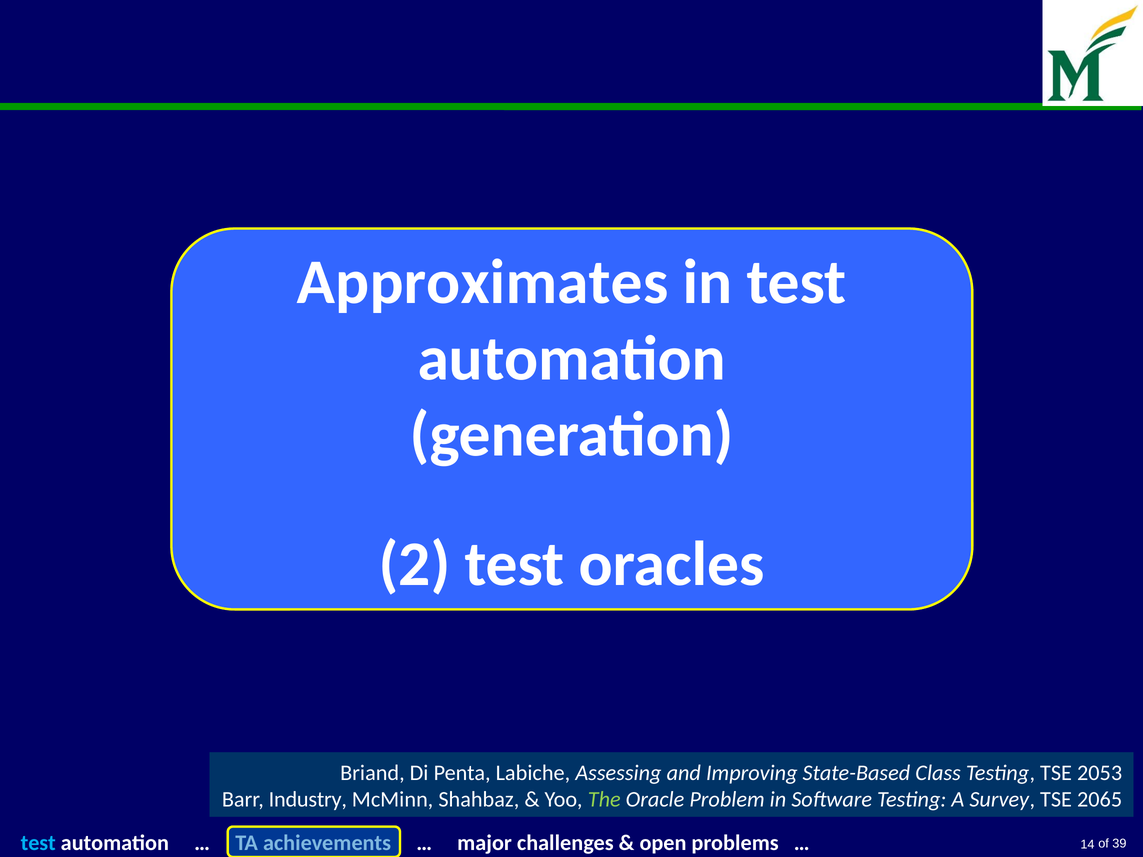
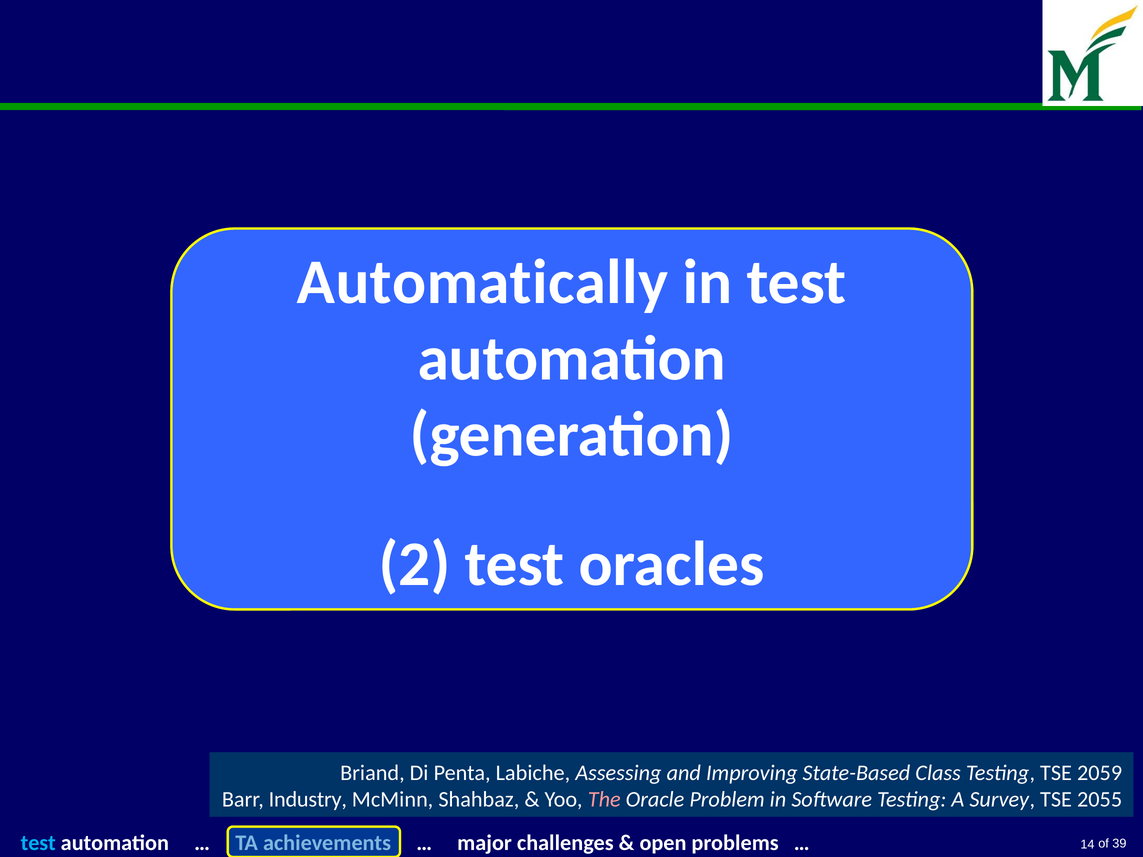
Approximates: Approximates -> Automatically
2053: 2053 -> 2059
The colour: light green -> pink
2065: 2065 -> 2055
